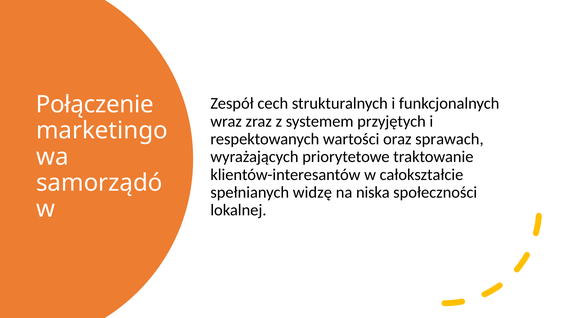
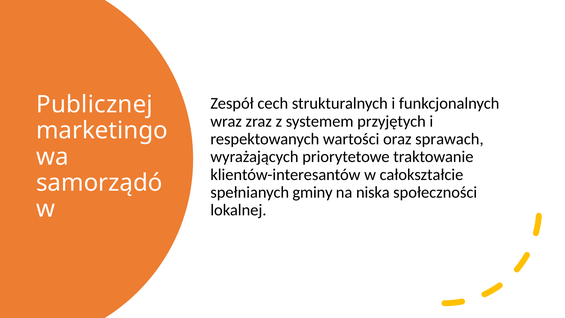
Połączenie: Połączenie -> Publicznej
widzę: widzę -> gminy
